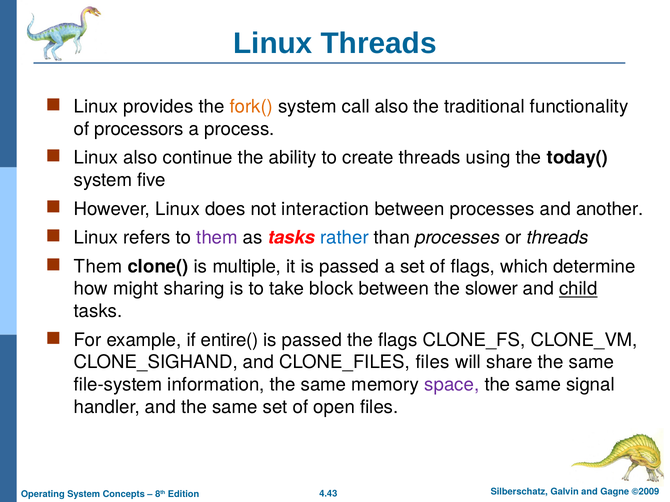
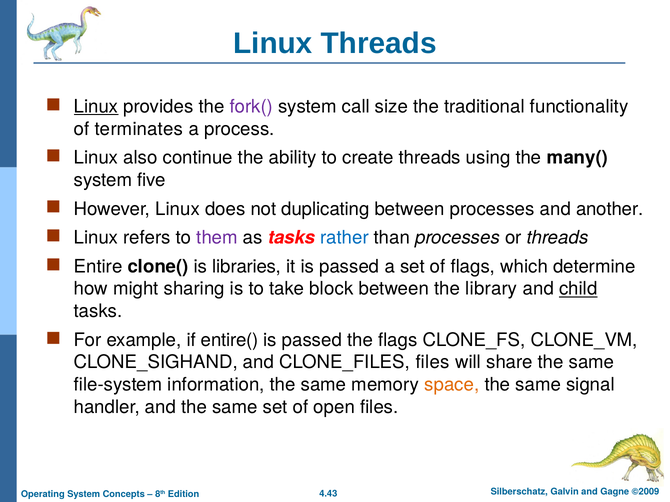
Linux at (96, 107) underline: none -> present
fork( colour: orange -> purple
call also: also -> size
processors: processors -> terminates
today(: today( -> many(
interaction: interaction -> duplicating
Them at (98, 267): Them -> Entire
multiple: multiple -> libraries
slower: slower -> library
space colour: purple -> orange
